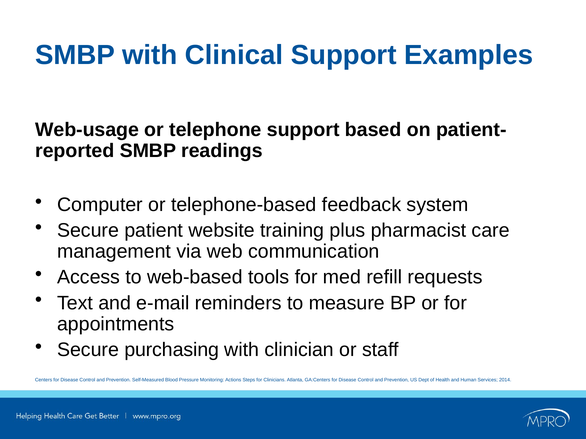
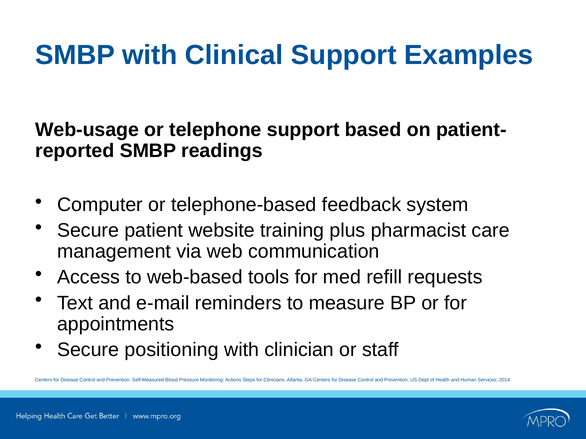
purchasing: purchasing -> positioning
